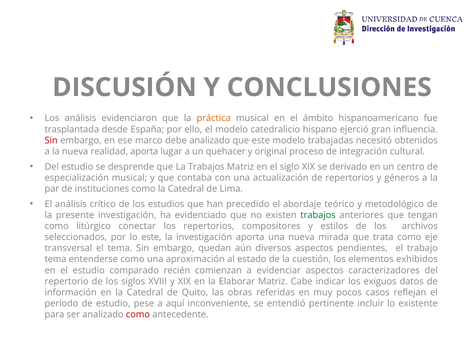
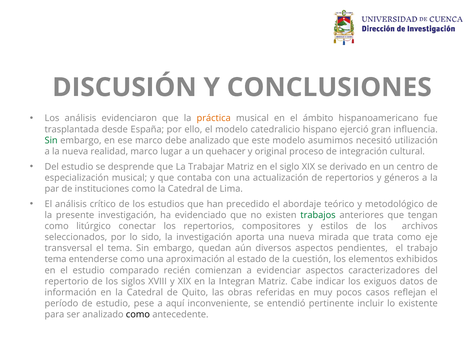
Sin at (51, 140) colour: red -> green
trabajadas: trabajadas -> asumimos
obtenidos: obtenidos -> utilización
realidad aporta: aporta -> marco
La Trabajos: Trabajos -> Trabajar
lo este: este -> sido
Elaborar: Elaborar -> Integran
como at (138, 314) colour: red -> black
